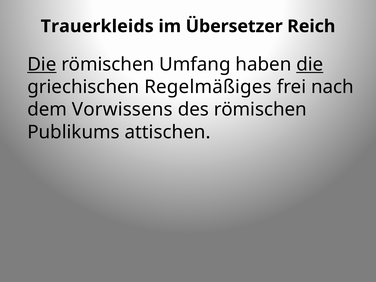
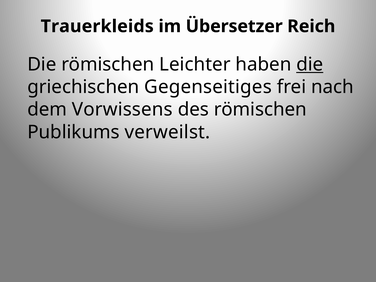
Die at (42, 64) underline: present -> none
Umfang: Umfang -> Leichter
Regelmäßiges: Regelmäßiges -> Gegenseitiges
attischen: attischen -> verweilst
